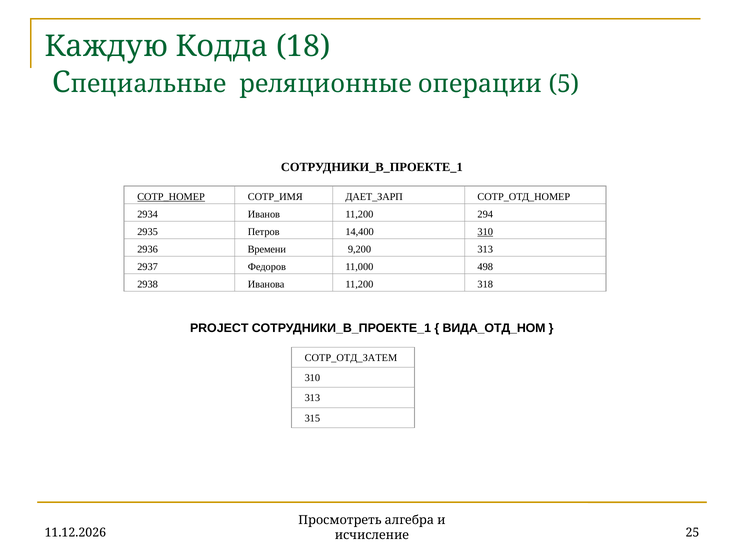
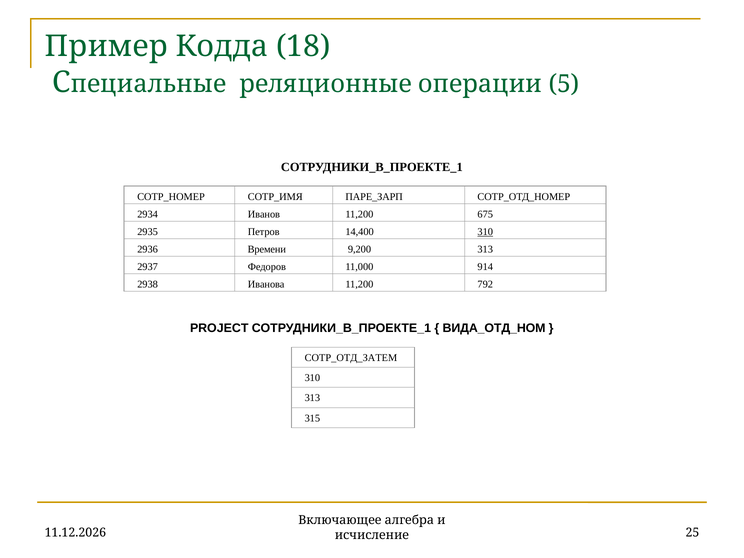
Каждую: Каждую -> Пример
СОТР_НОМЕР underline: present -> none
ДАЕТ_ЗАРП: ДАЕТ_ЗАРП -> ПАРЕ_ЗАРП
294: 294 -> 675
498: 498 -> 914
318: 318 -> 792
Просмотреть: Просмотреть -> Включающее
